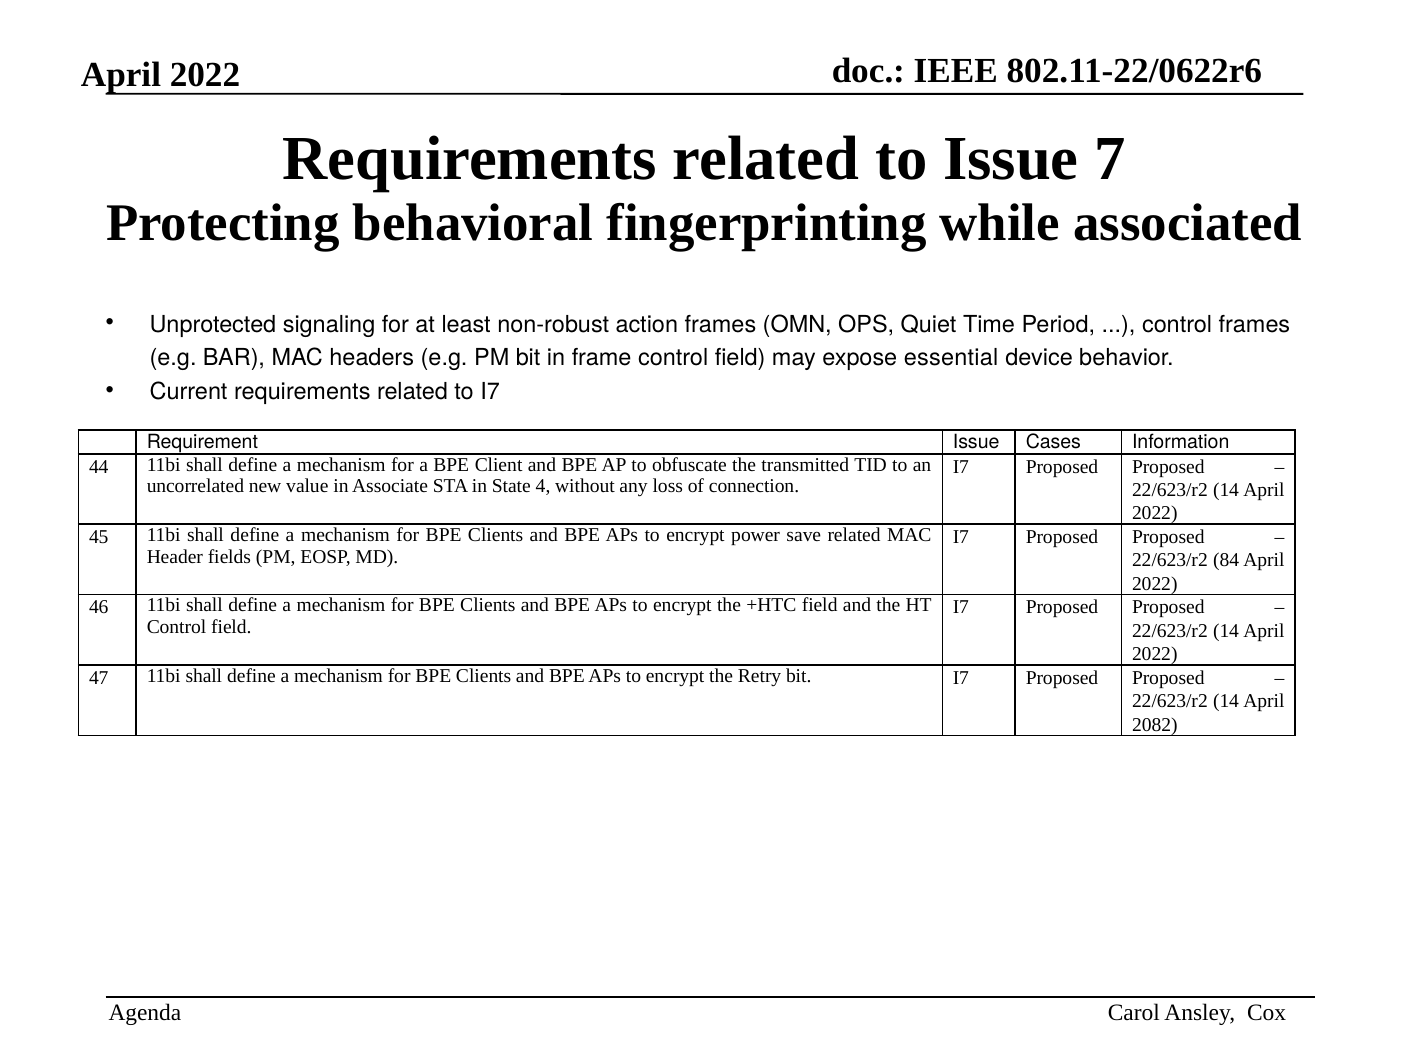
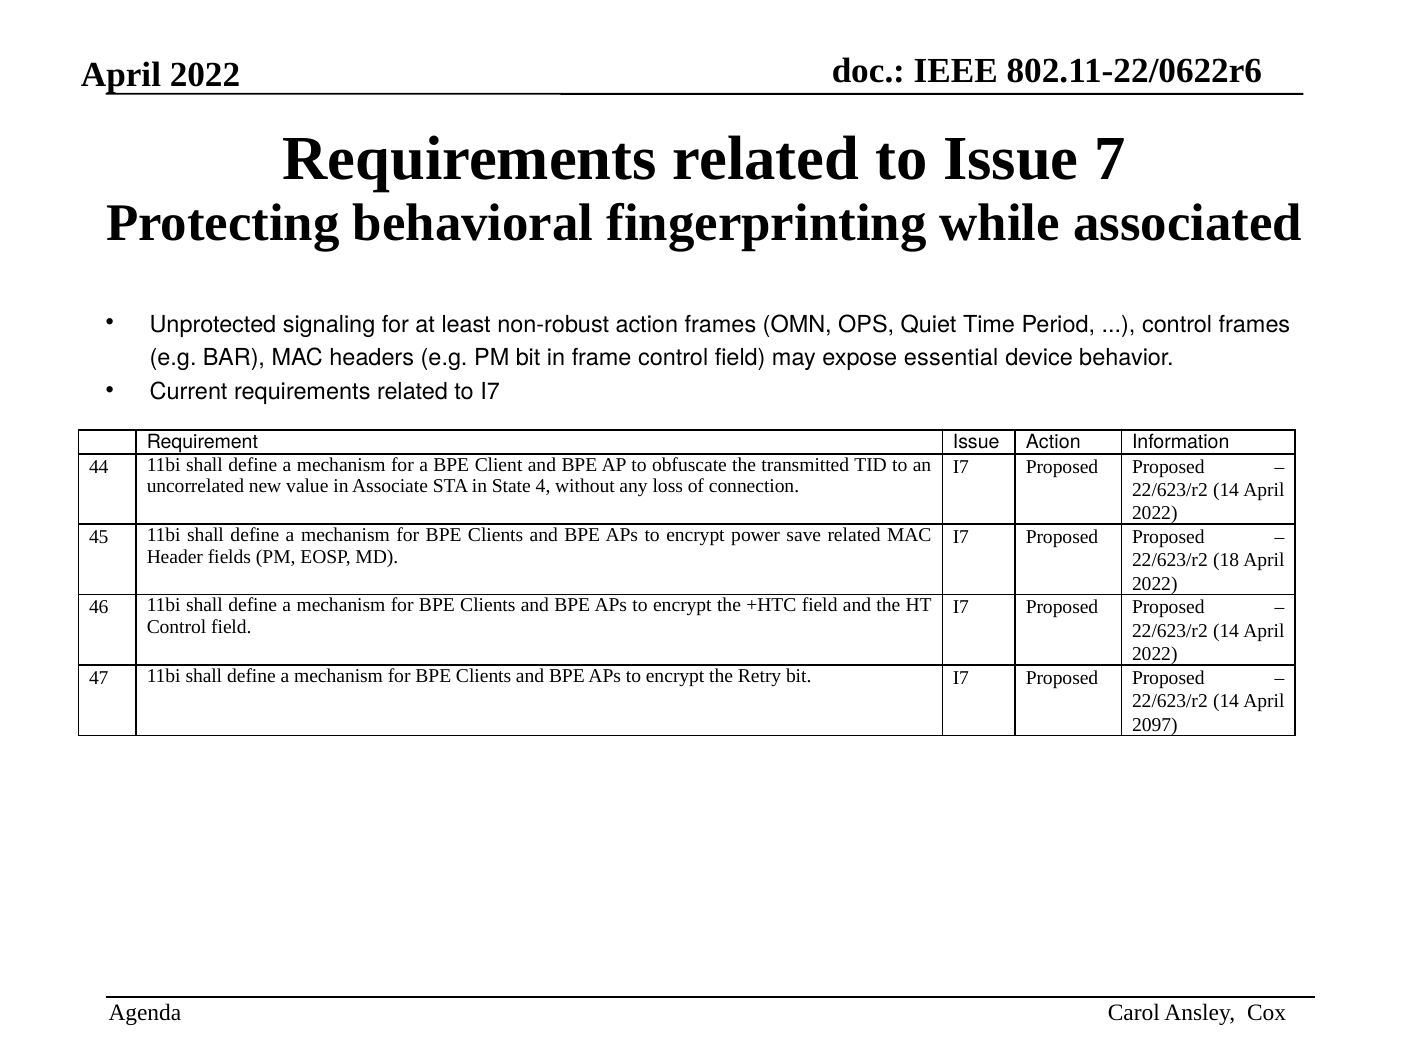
Issue Cases: Cases -> Action
84: 84 -> 18
2082: 2082 -> 2097
